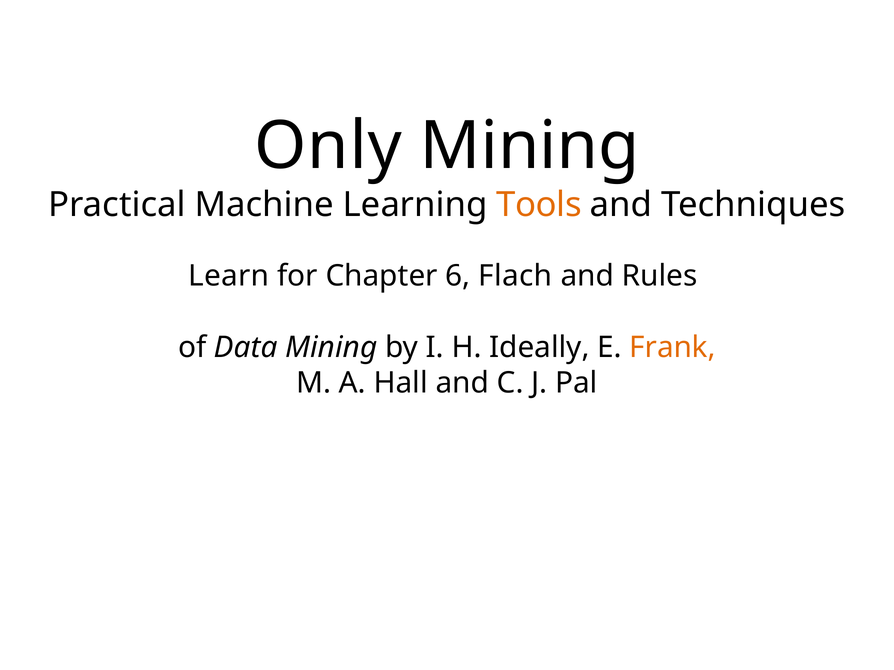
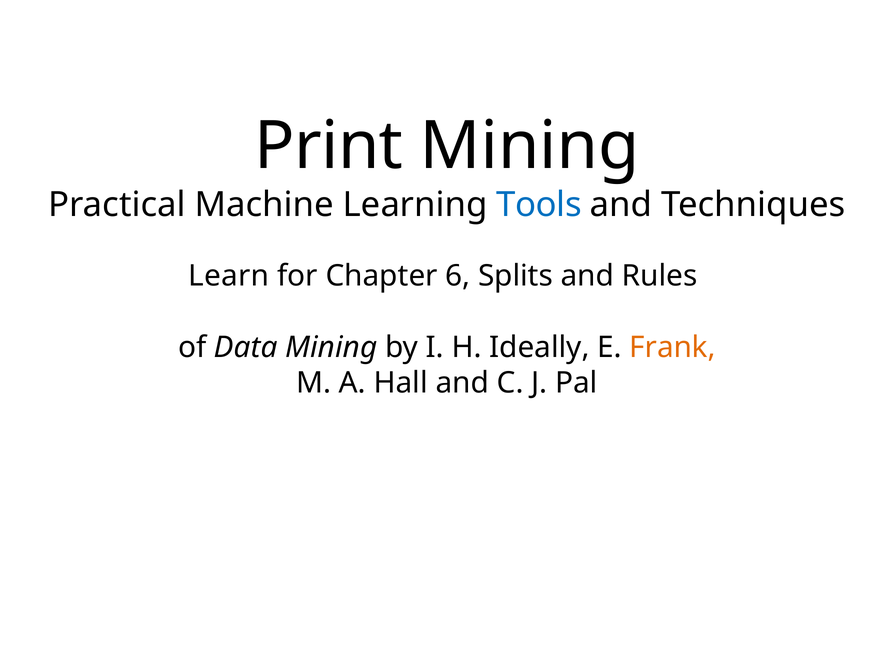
Only: Only -> Print
Tools colour: orange -> blue
Flach: Flach -> Splits
